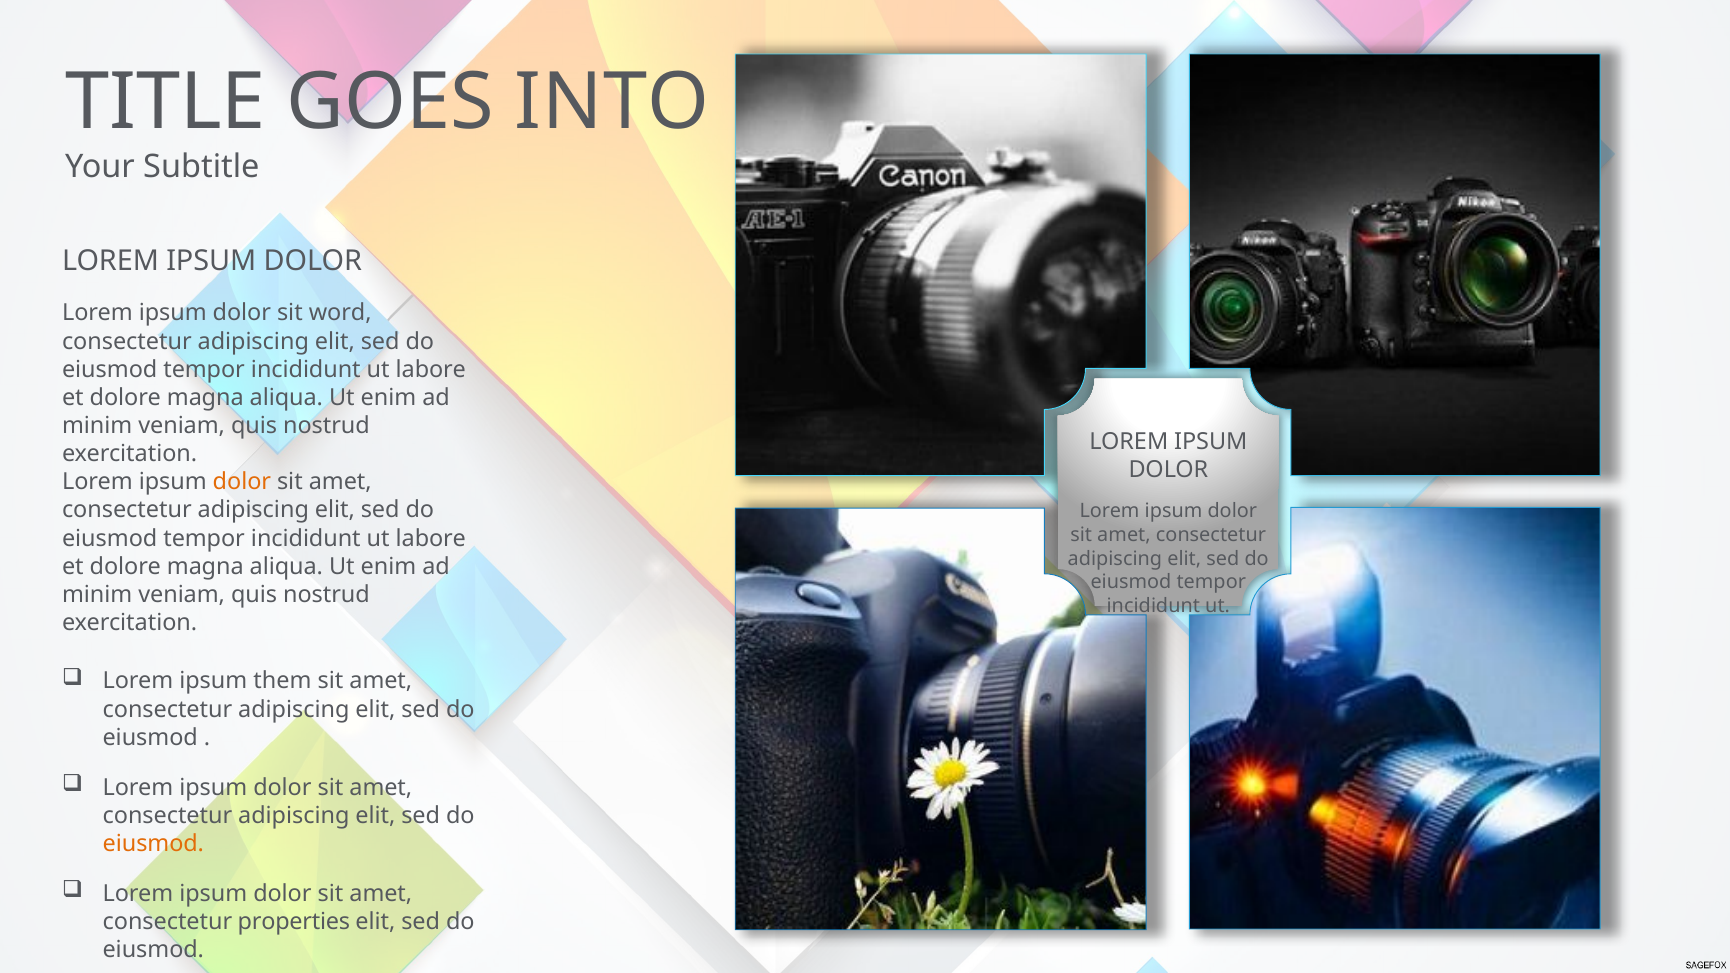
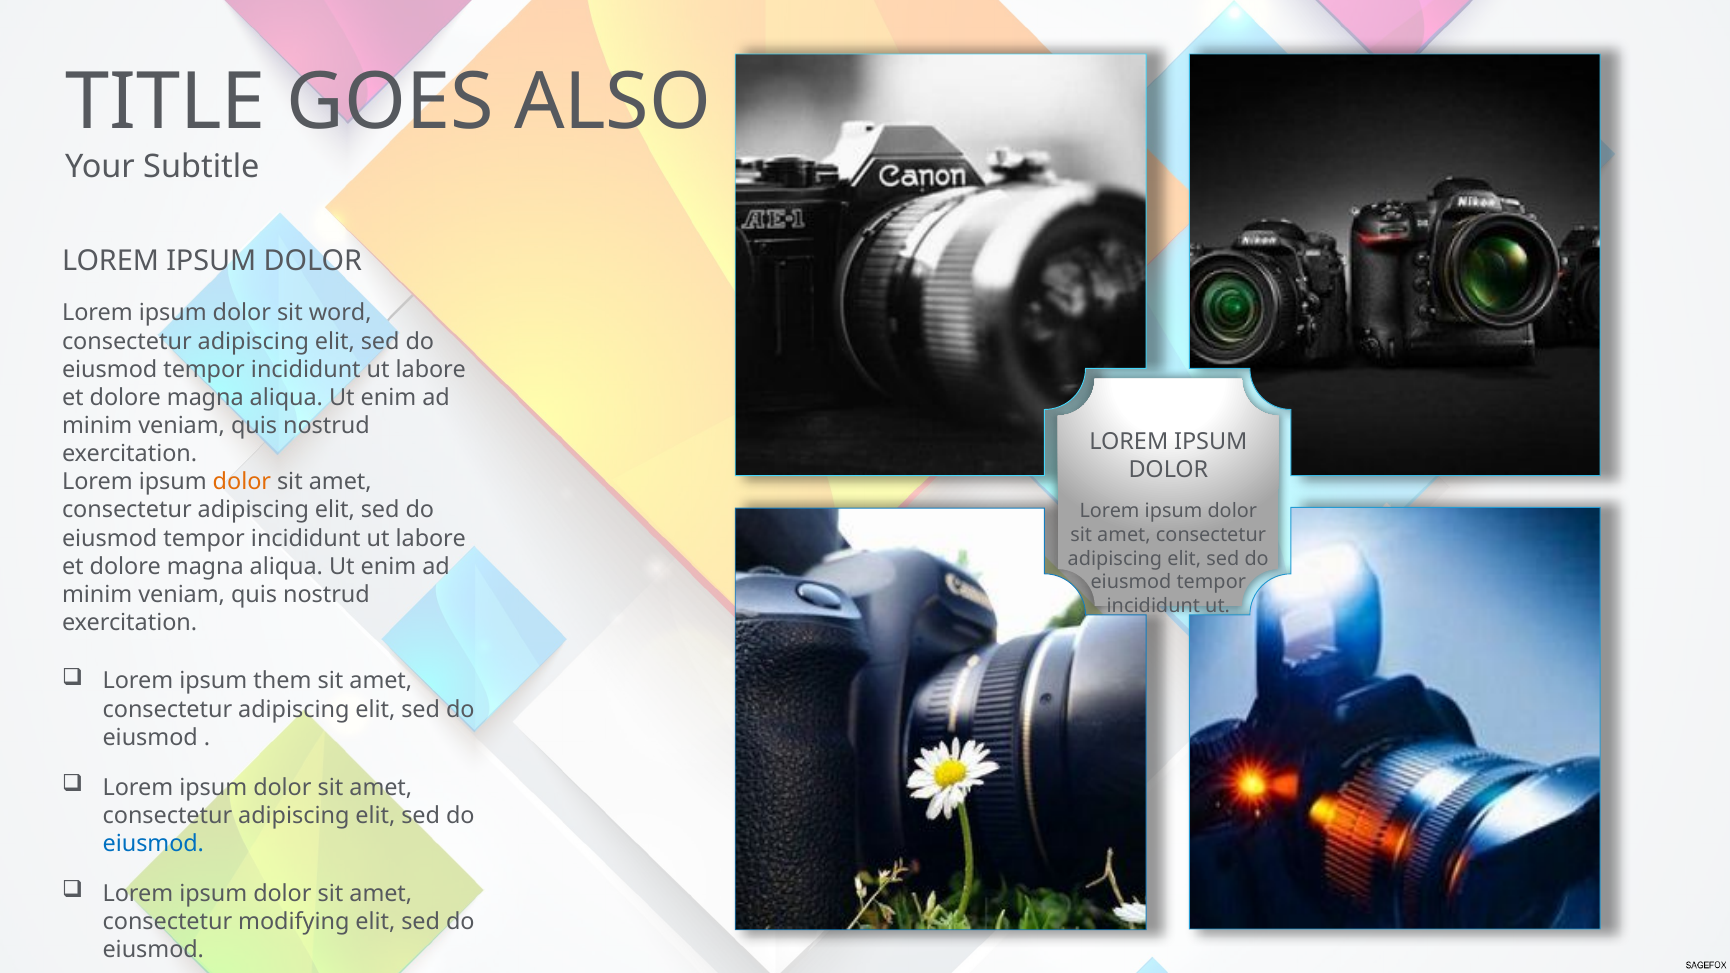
INTO: INTO -> ALSO
eiusmod at (153, 844) colour: orange -> blue
properties: properties -> modifying
